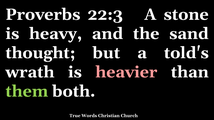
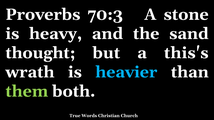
22:3: 22:3 -> 70:3
told's: told's -> this's
heavier colour: pink -> light blue
